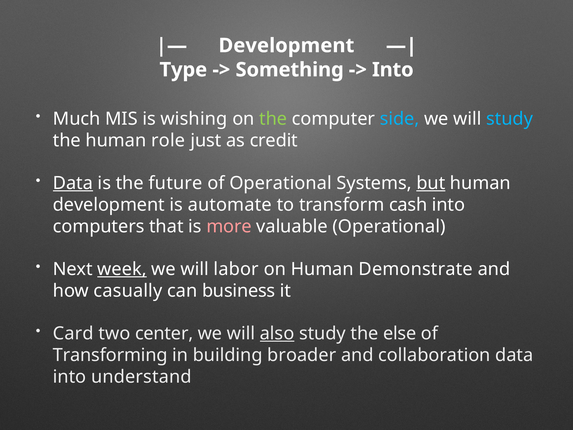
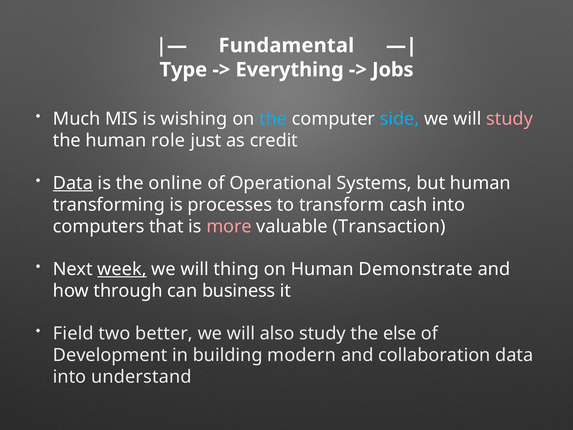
Development at (286, 46): Development -> Fundamental
Something: Something -> Everything
Into at (393, 70): Into -> Jobs
the at (273, 119) colour: light green -> light blue
study at (510, 119) colour: light blue -> pink
future: future -> online
but underline: present -> none
development at (109, 205): development -> transforming
automate: automate -> processes
valuable Operational: Operational -> Transaction
labor: labor -> thing
casually: casually -> through
Card: Card -> Field
center: center -> better
also underline: present -> none
Transforming: Transforming -> Development
broader: broader -> modern
